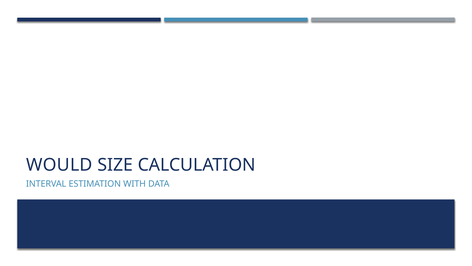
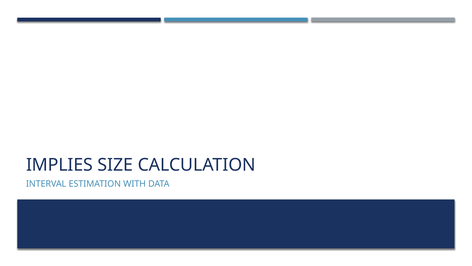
WOULD: WOULD -> IMPLIES
